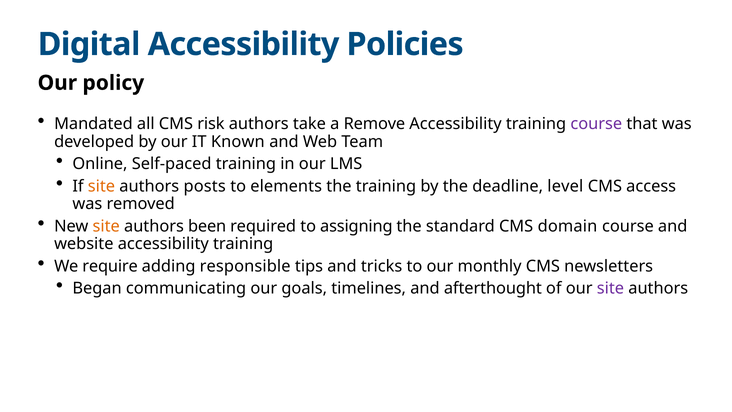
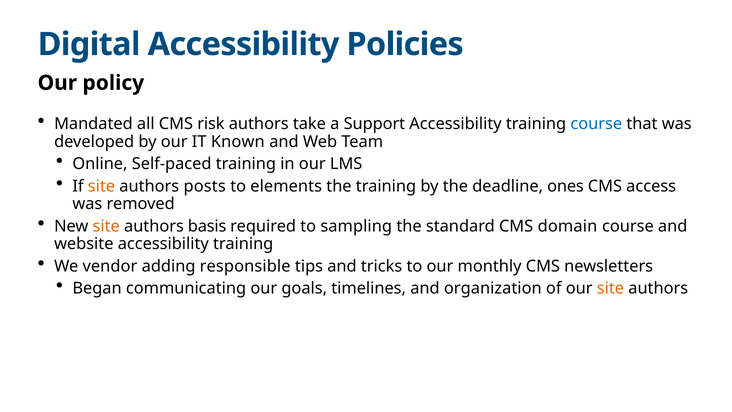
Remove: Remove -> Support
course at (596, 124) colour: purple -> blue
level: level -> ones
been: been -> basis
assigning: assigning -> sampling
require: require -> vendor
afterthought: afterthought -> organization
site at (610, 288) colour: purple -> orange
